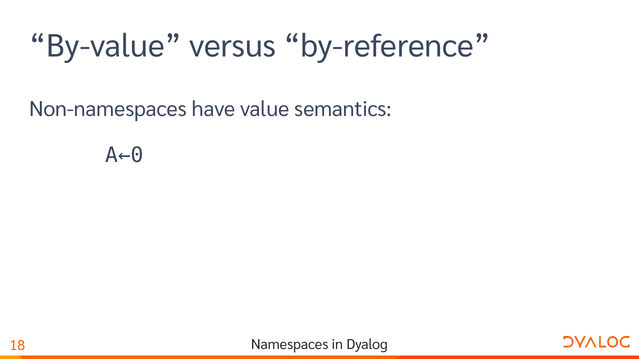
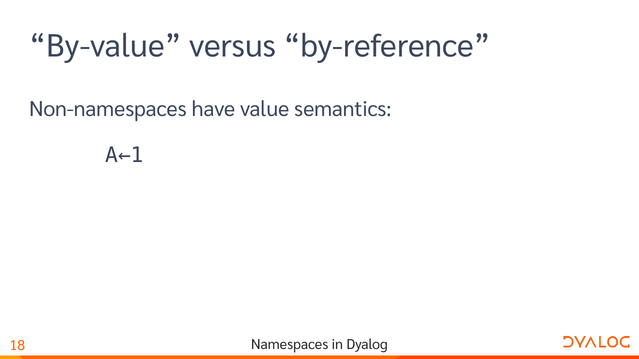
A←0: A←0 -> A←1
